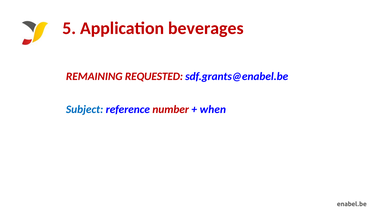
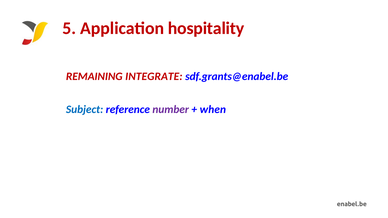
beverages: beverages -> hospitality
REQUESTED: REQUESTED -> INTEGRATE
number colour: red -> purple
